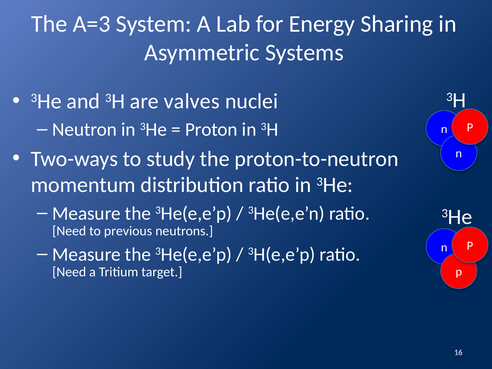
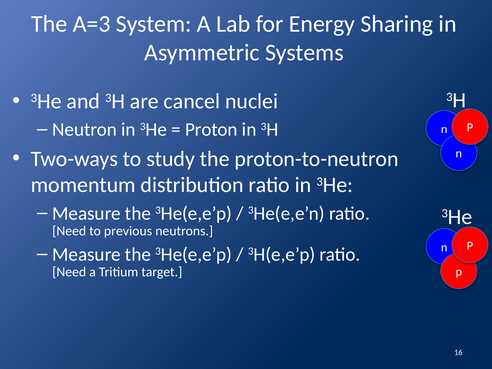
valves: valves -> cancel
